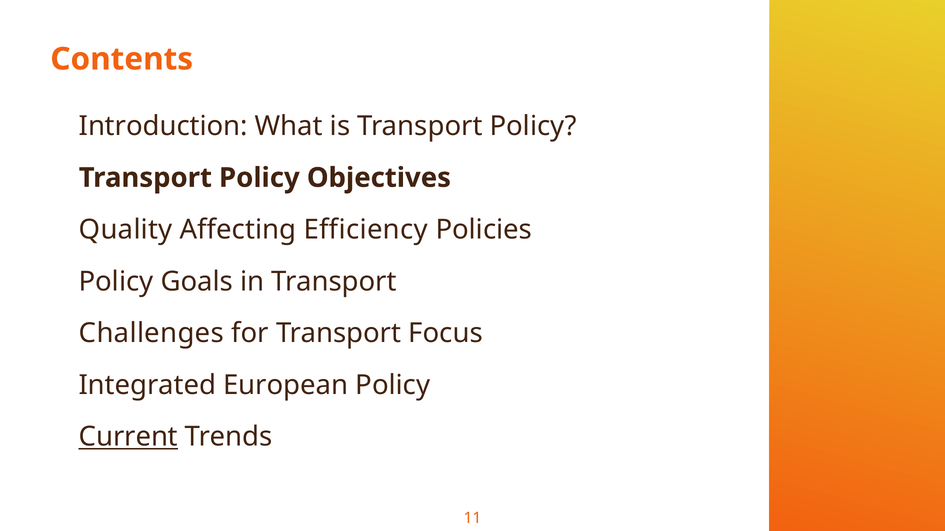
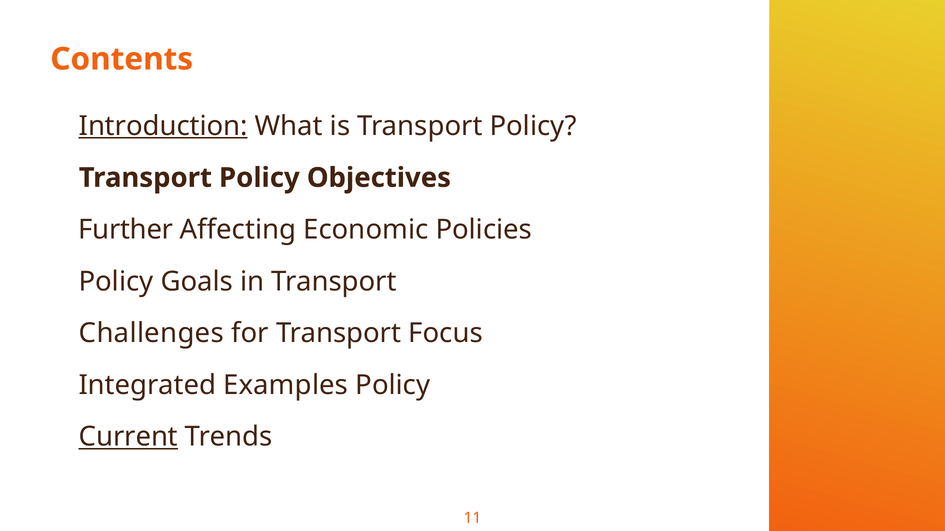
Introduction underline: none -> present
Quality: Quality -> Further
Efficiency: Efficiency -> Economic
European: European -> Examples
